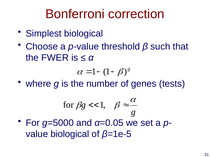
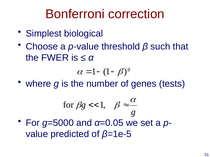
biological at (70, 134): biological -> predicted
